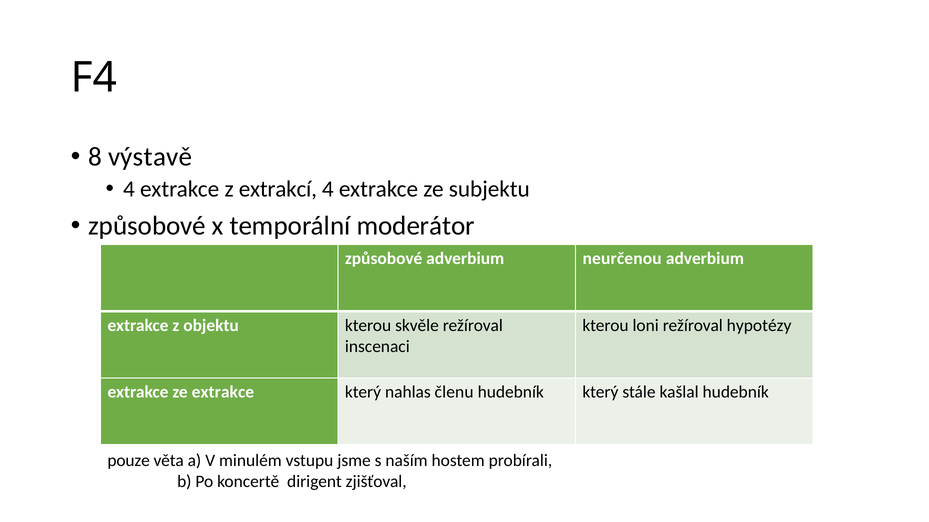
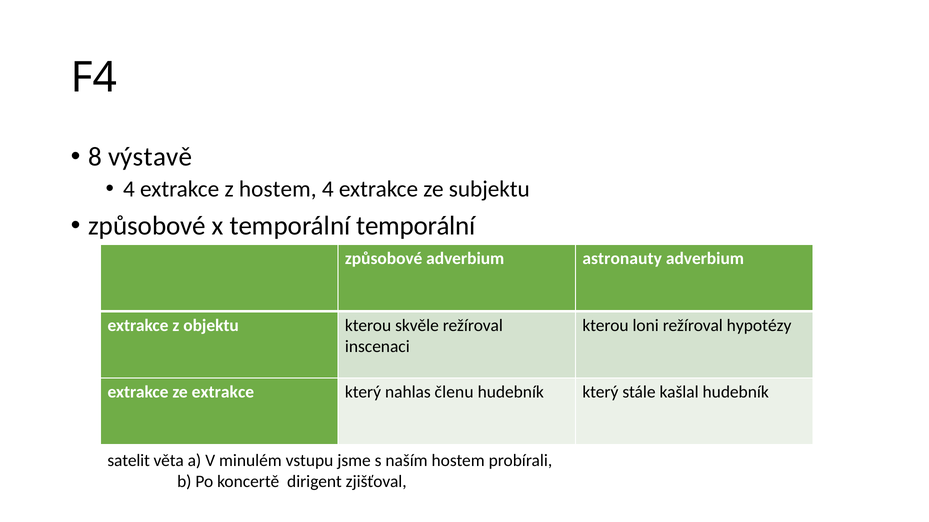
z extrakcí: extrakcí -> hostem
temporální moderátor: moderátor -> temporální
neurčenou: neurčenou -> astronauty
pouze: pouze -> satelit
